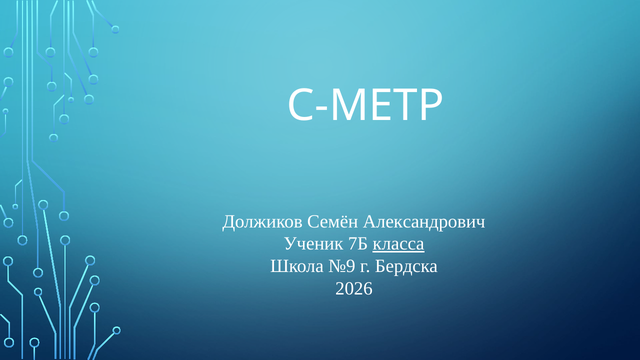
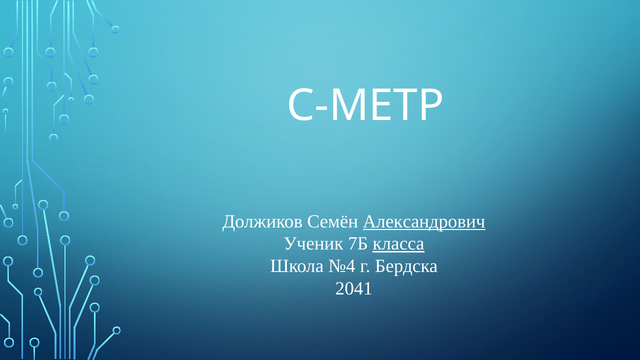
Александрович underline: none -> present
№9: №9 -> №4
2026: 2026 -> 2041
